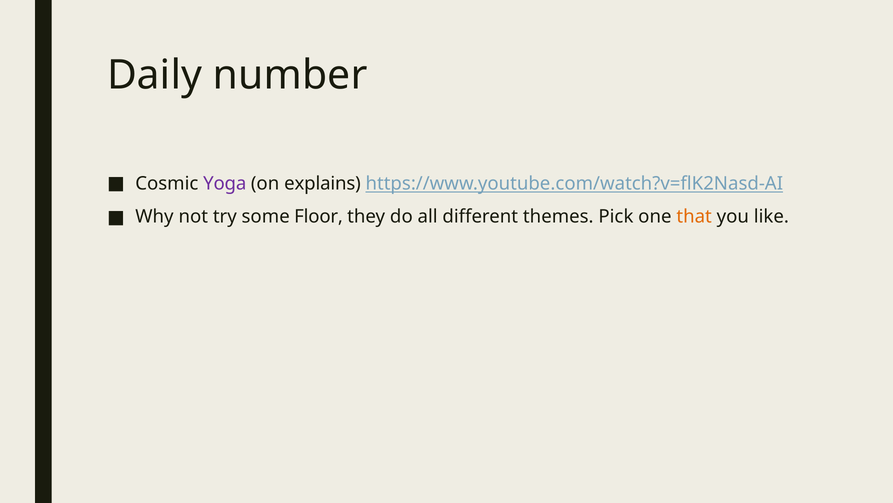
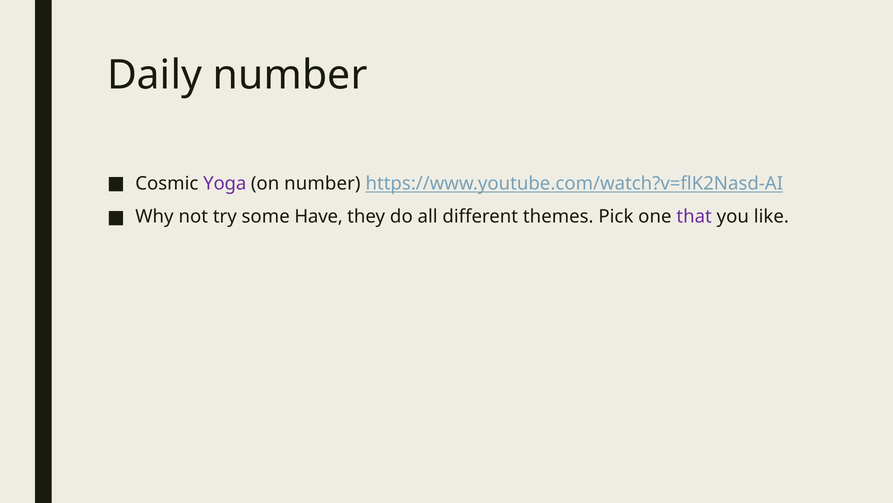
on explains: explains -> number
Floor: Floor -> Have
that colour: orange -> purple
